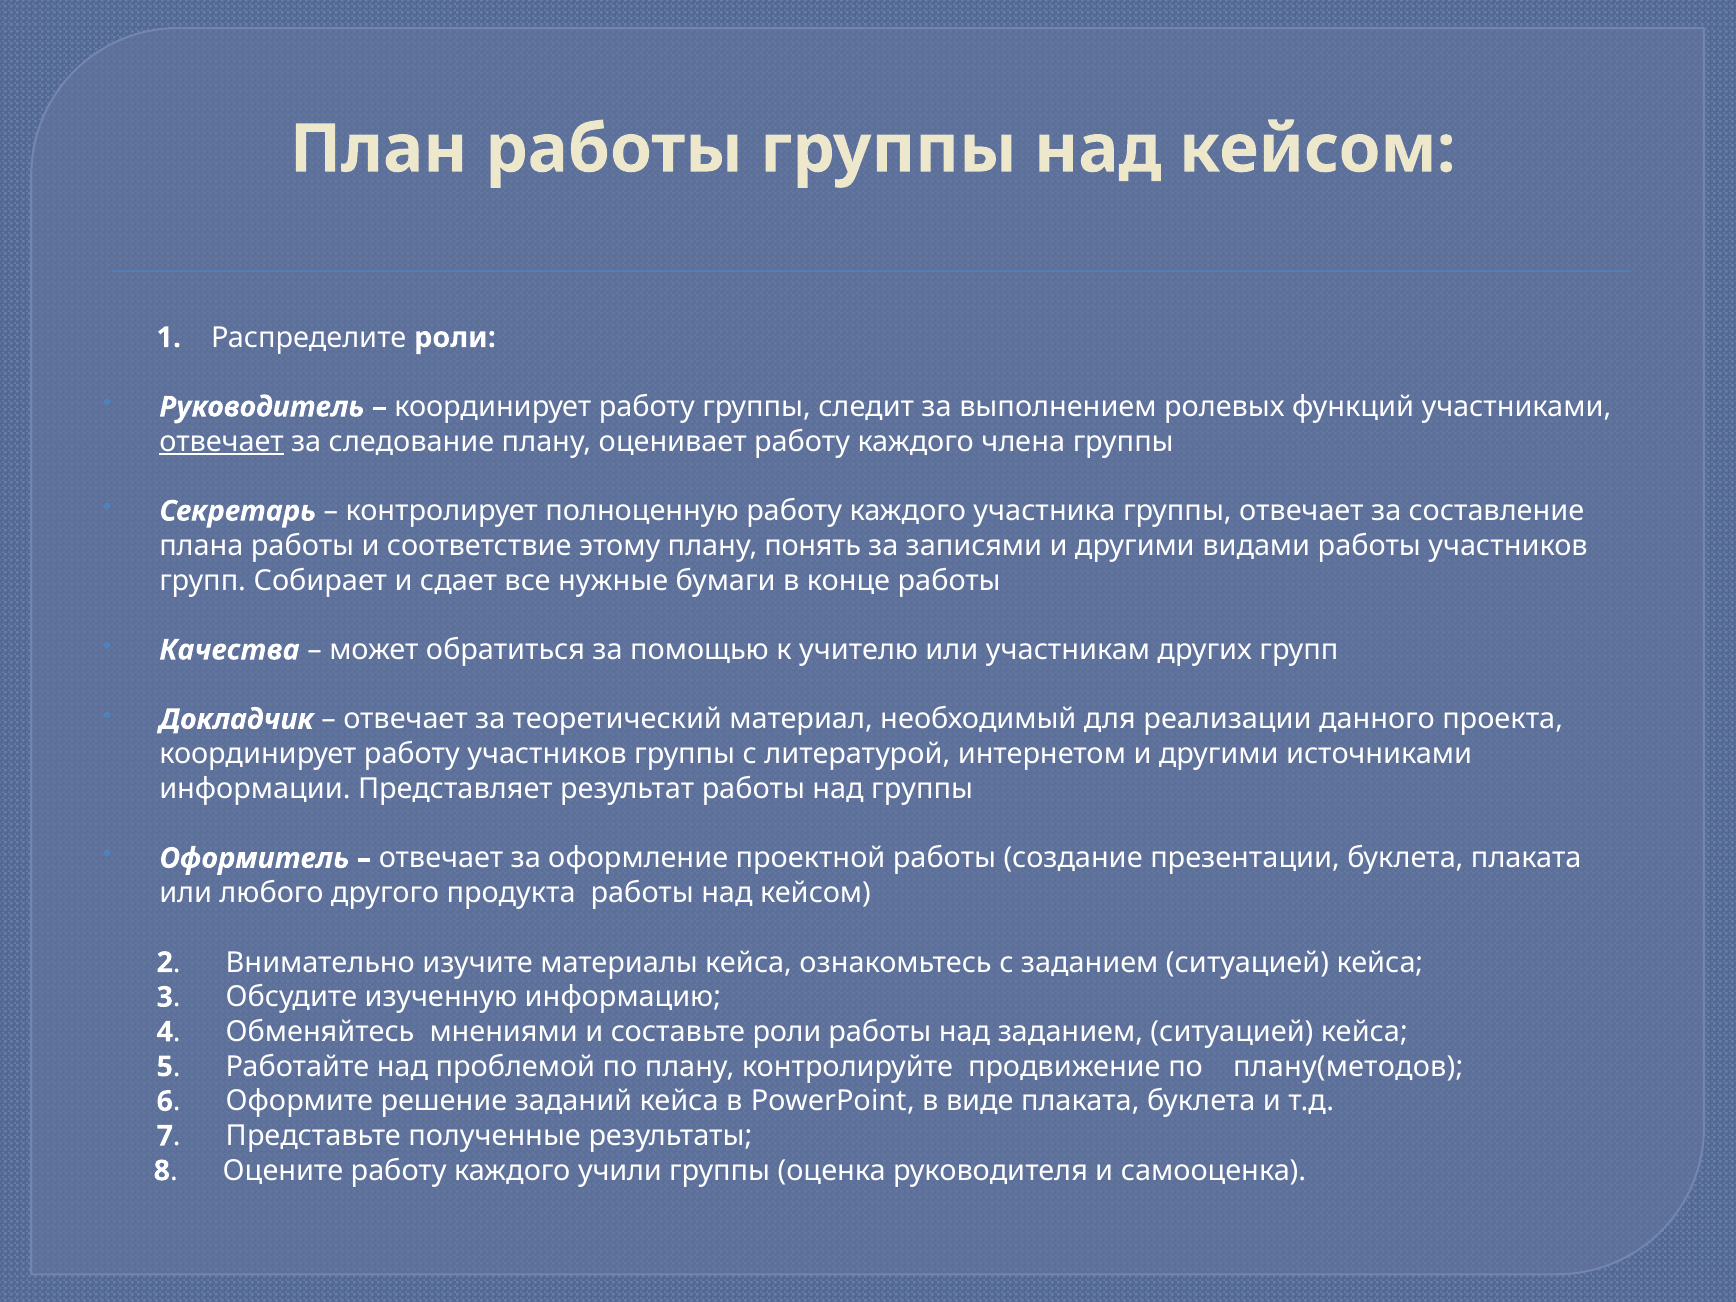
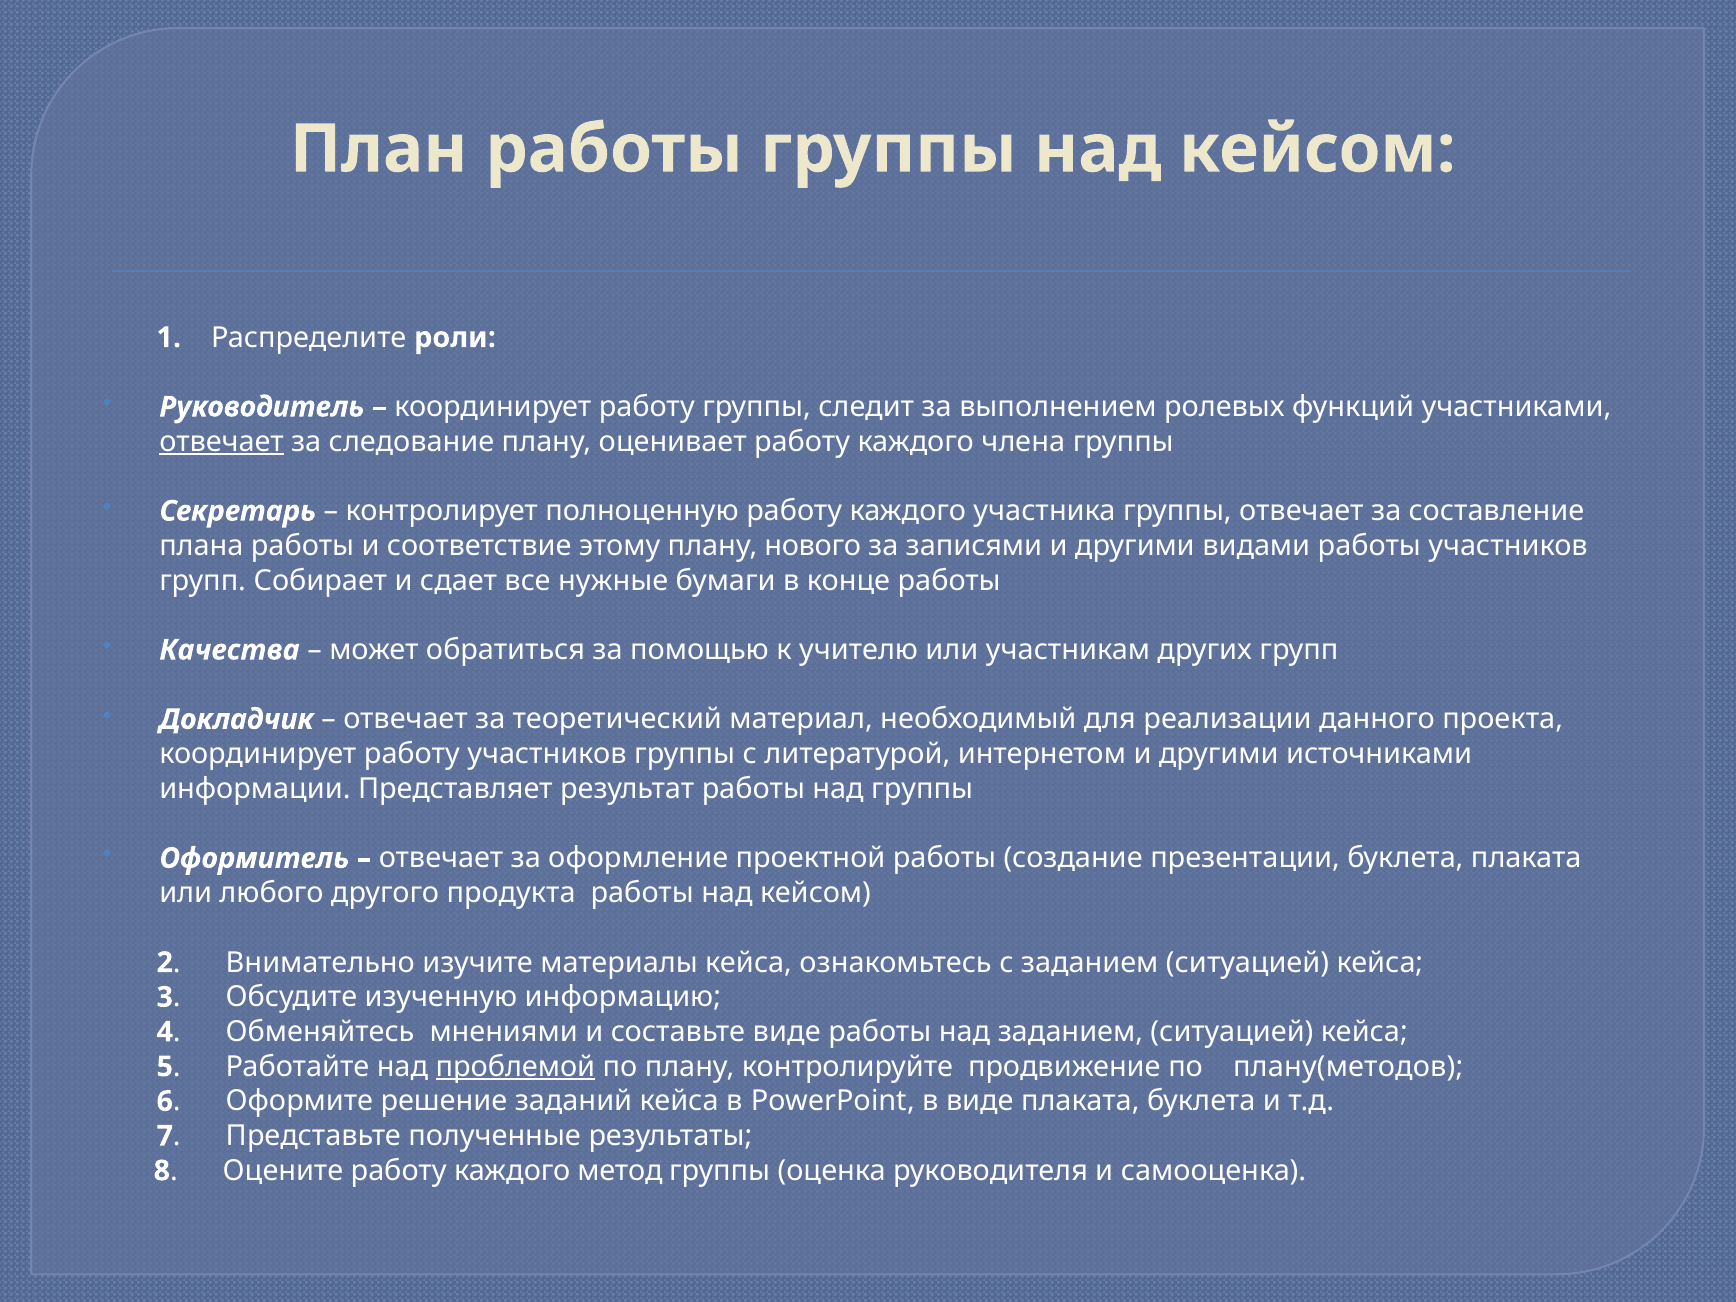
понять: понять -> нового
составьте роли: роли -> виде
проблемой underline: none -> present
учили: учили -> метод
